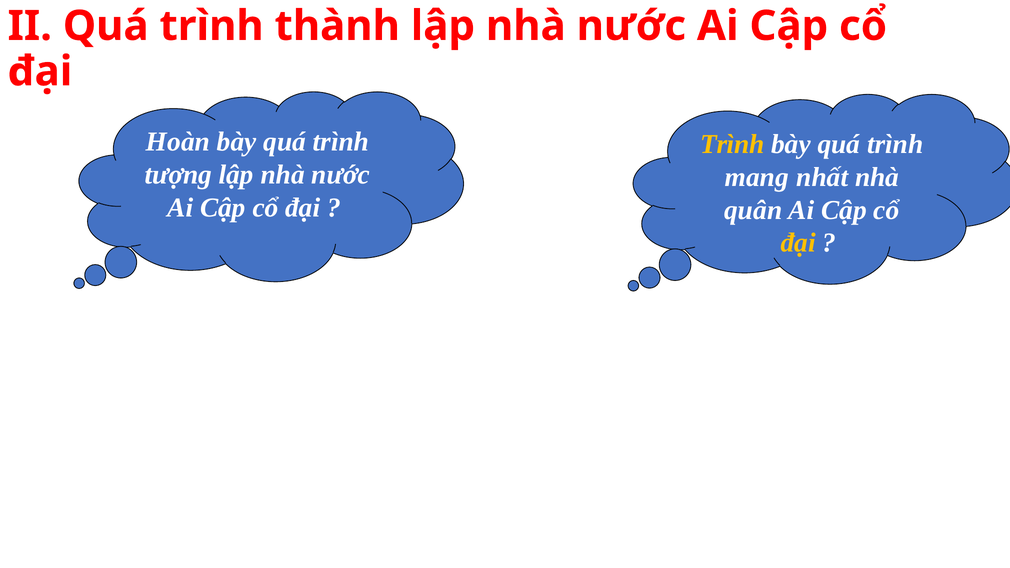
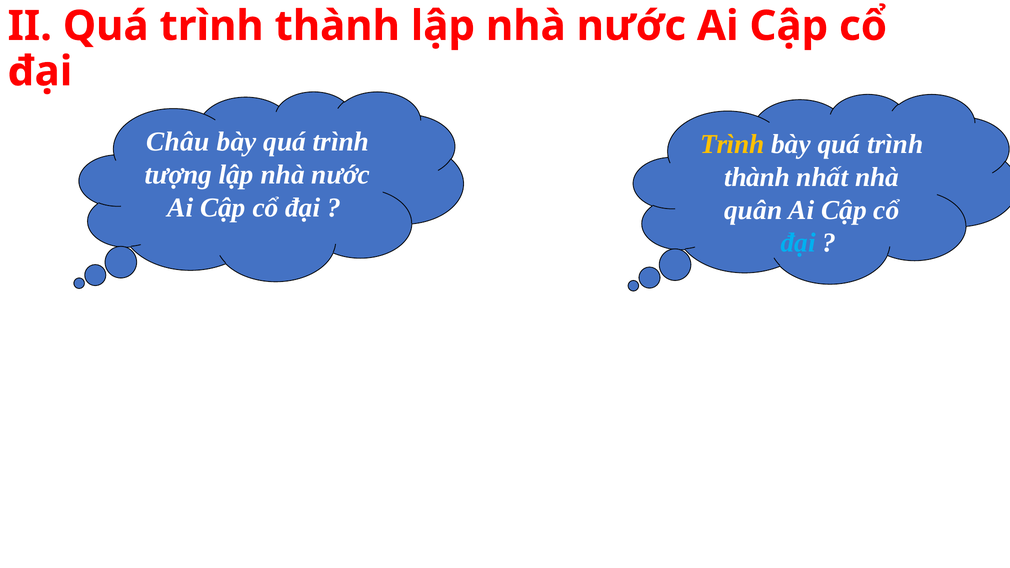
Hoàn: Hoàn -> Châu
mang at (757, 177): mang -> thành
đại at (798, 243) colour: yellow -> light blue
